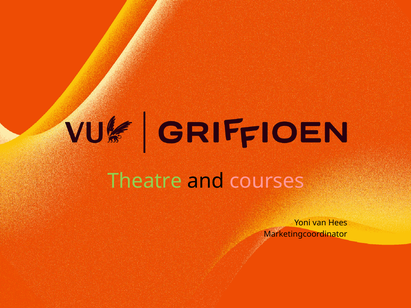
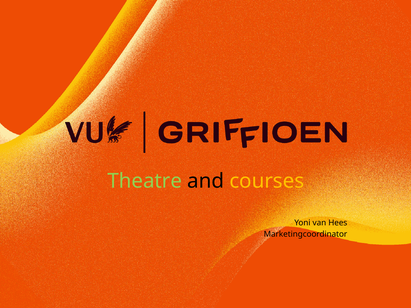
courses colour: pink -> yellow
